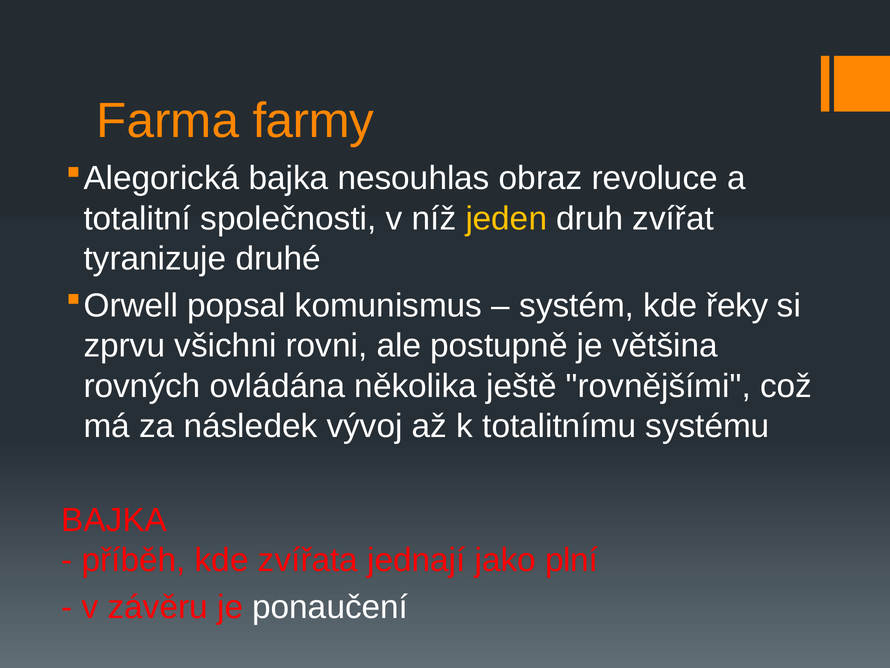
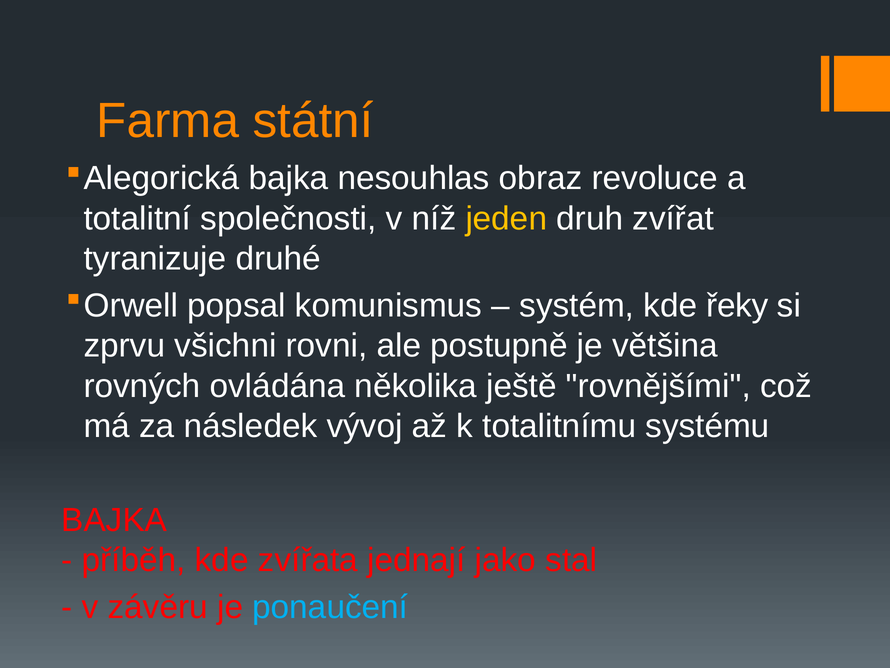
farmy: farmy -> státní
plní: plní -> stal
ponaučení colour: white -> light blue
